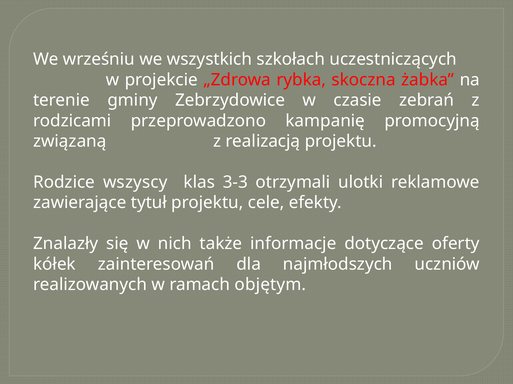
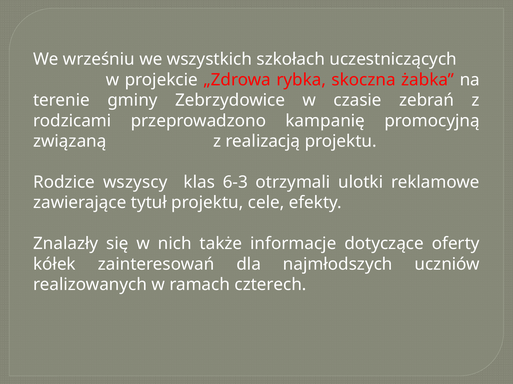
3-3: 3-3 -> 6-3
objętym: objętym -> czterech
